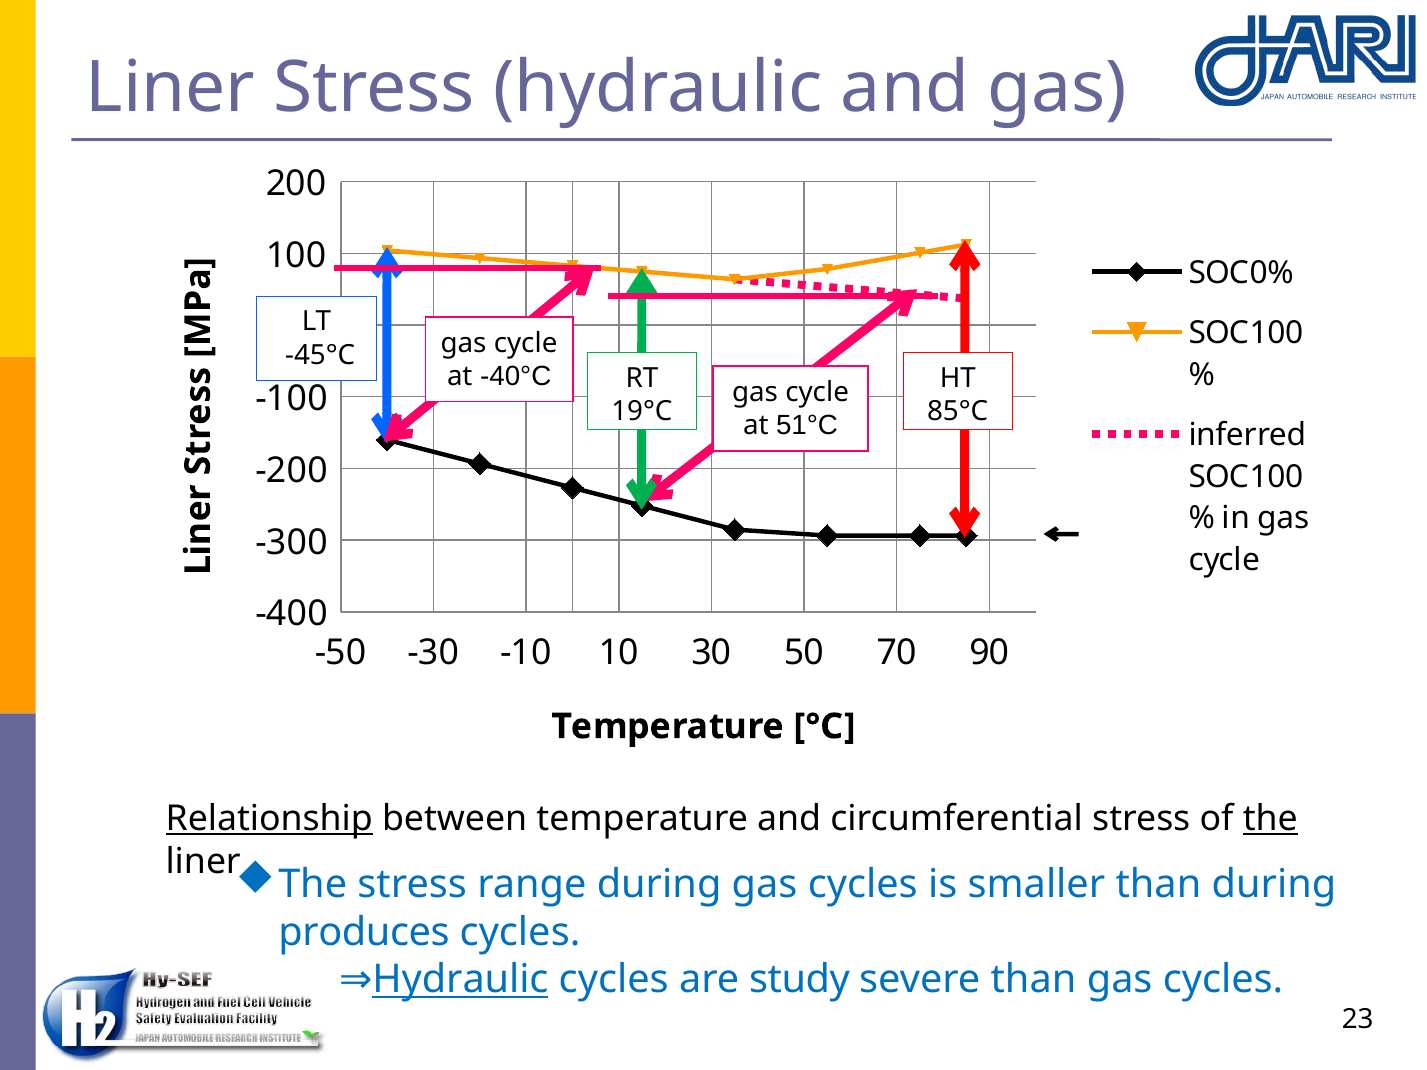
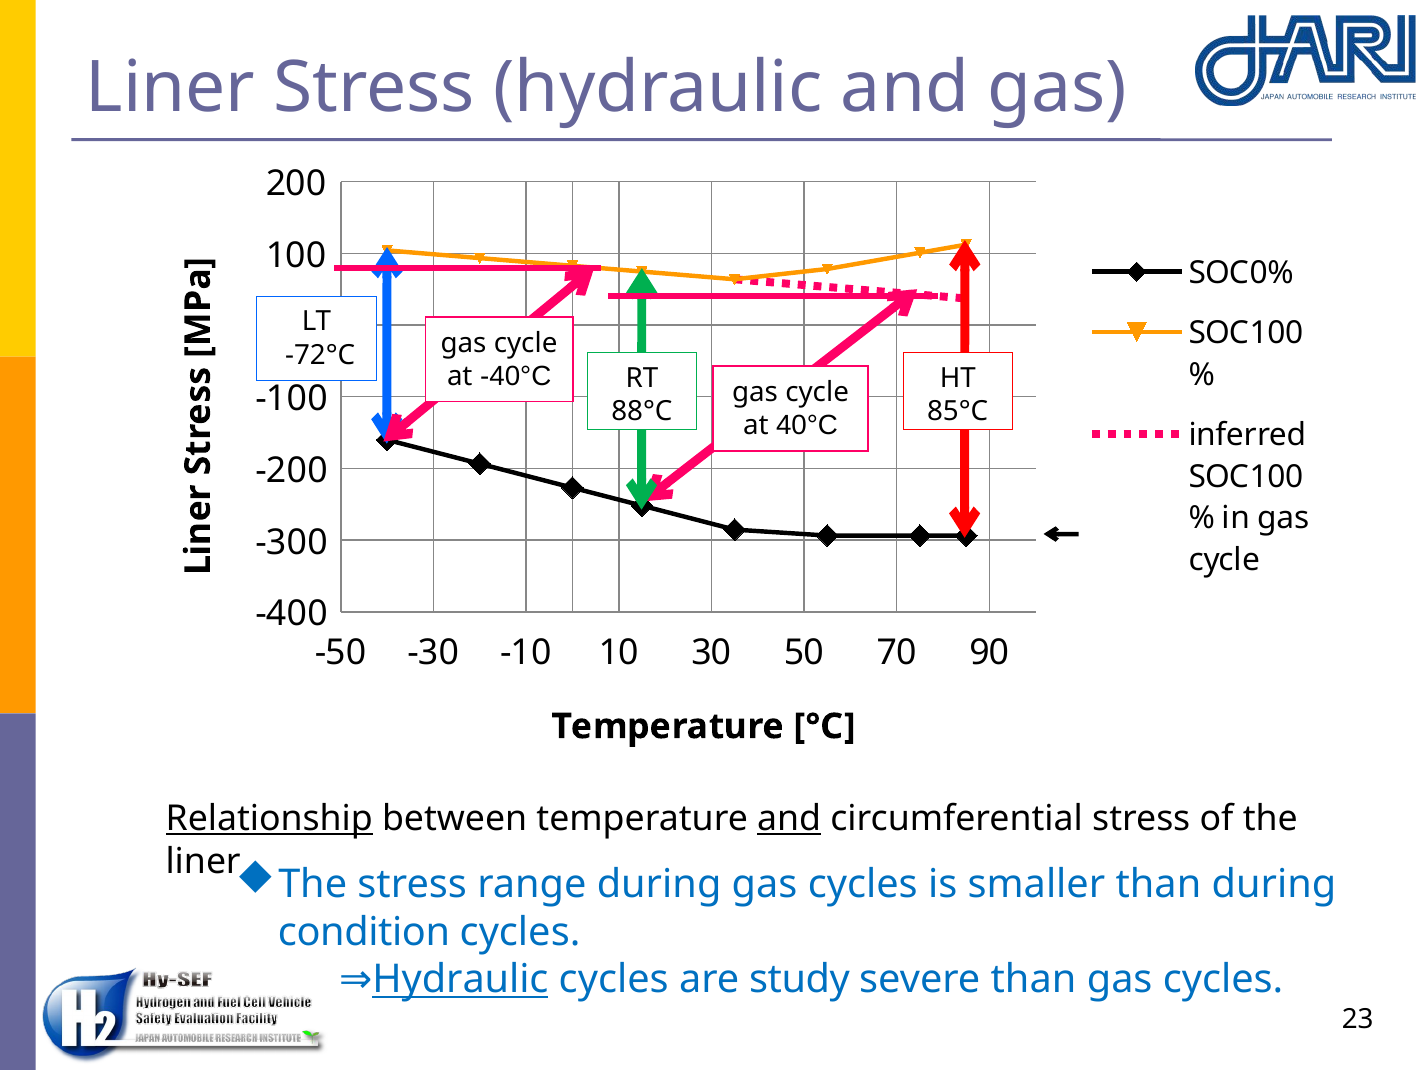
-45°C: -45°C -> -72°C
19°C: 19°C -> 88°C
51°C: 51°C -> 40°C
and at (789, 819) underline: none -> present
the at (1270, 819) underline: present -> none
produces: produces -> condition
